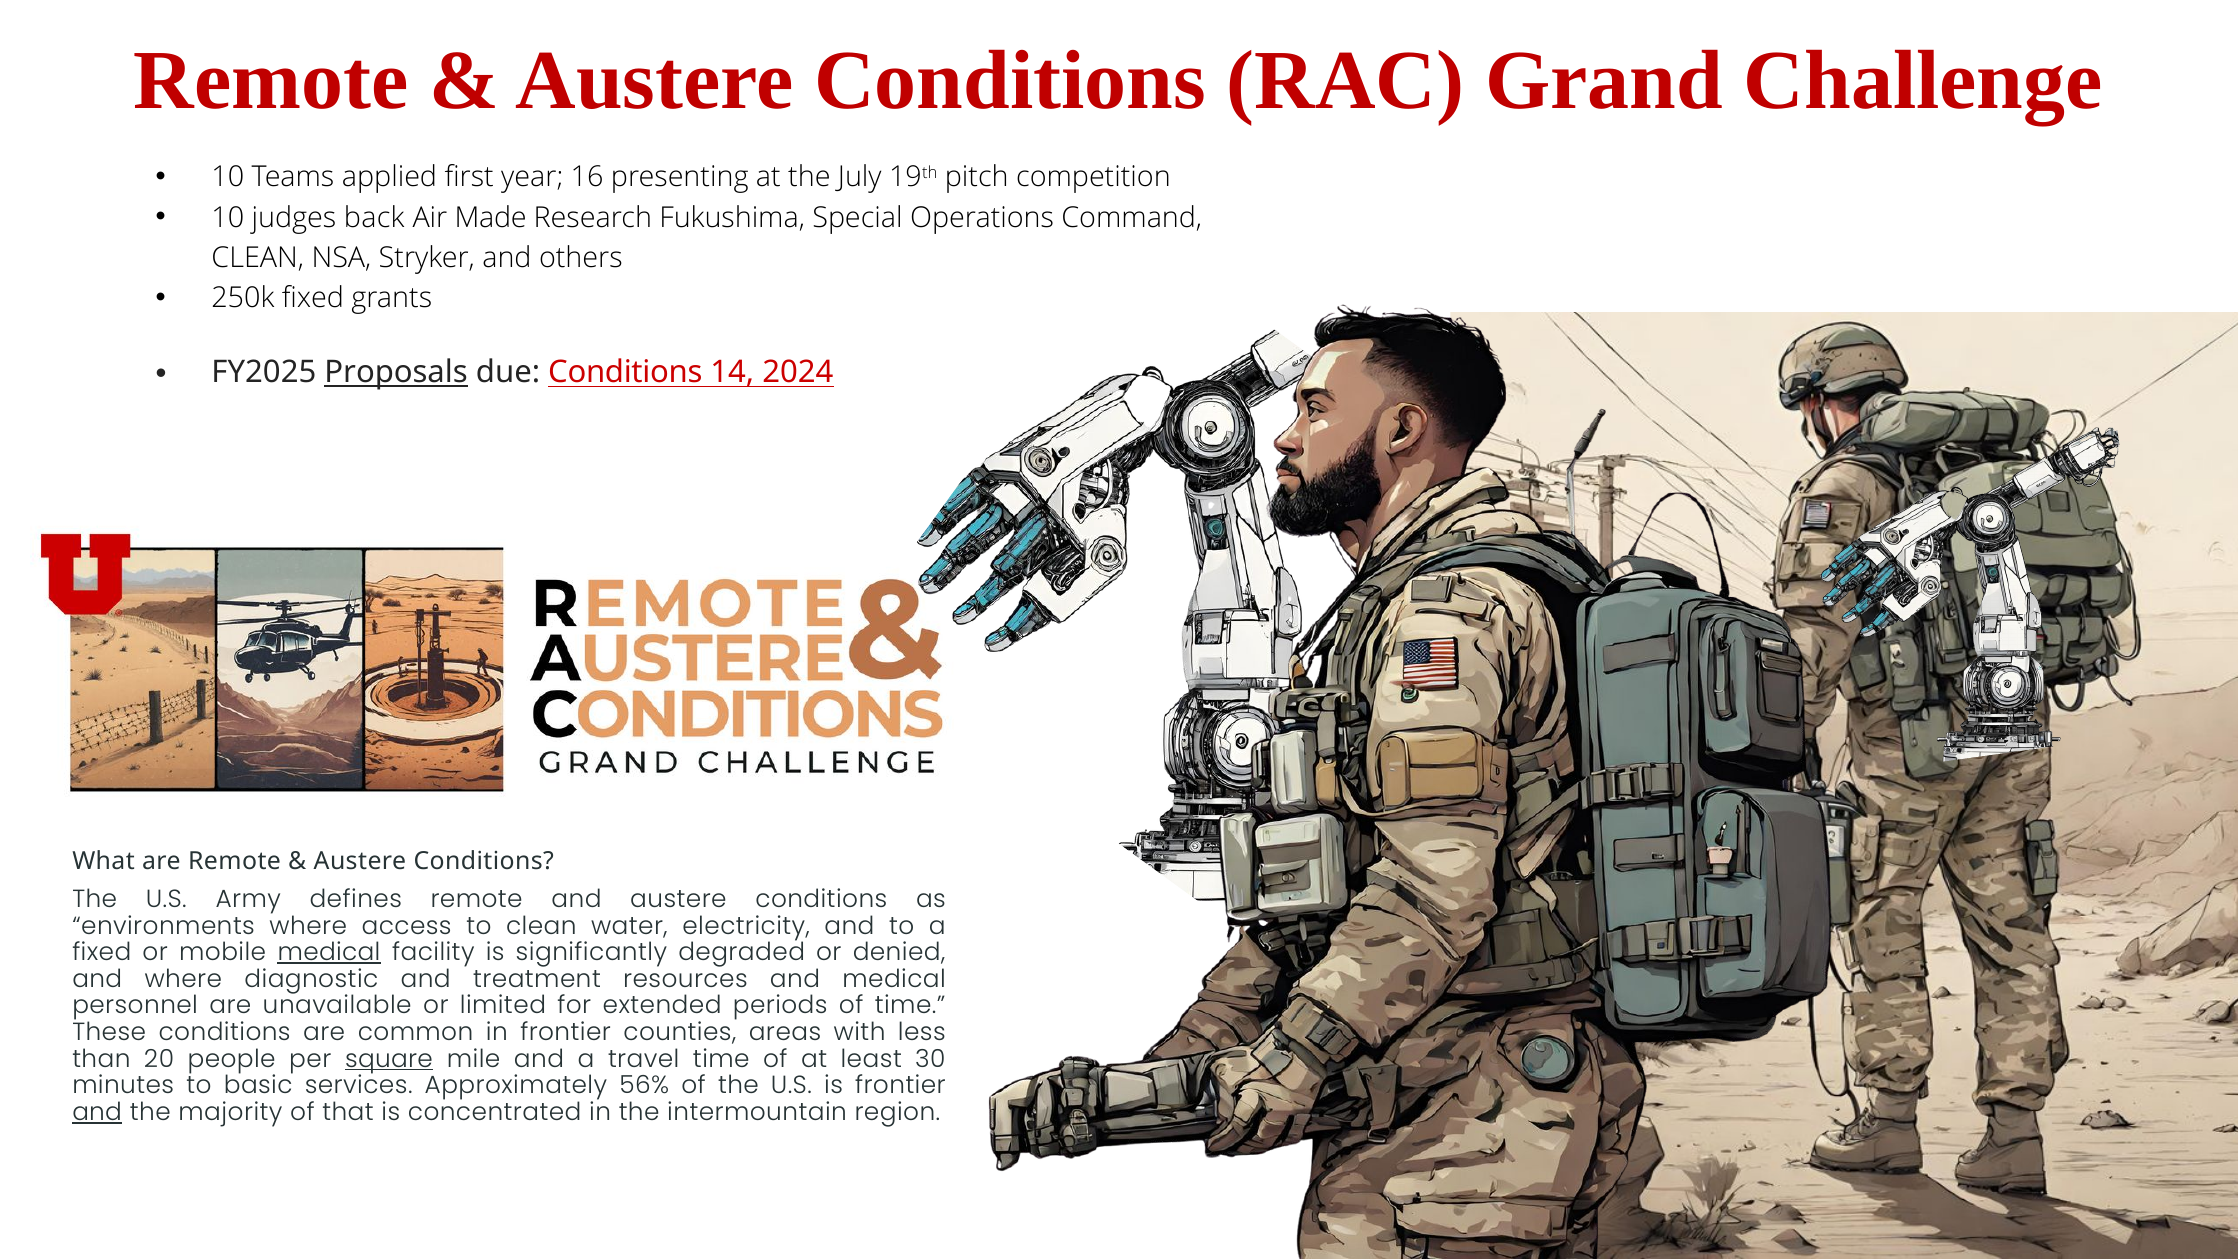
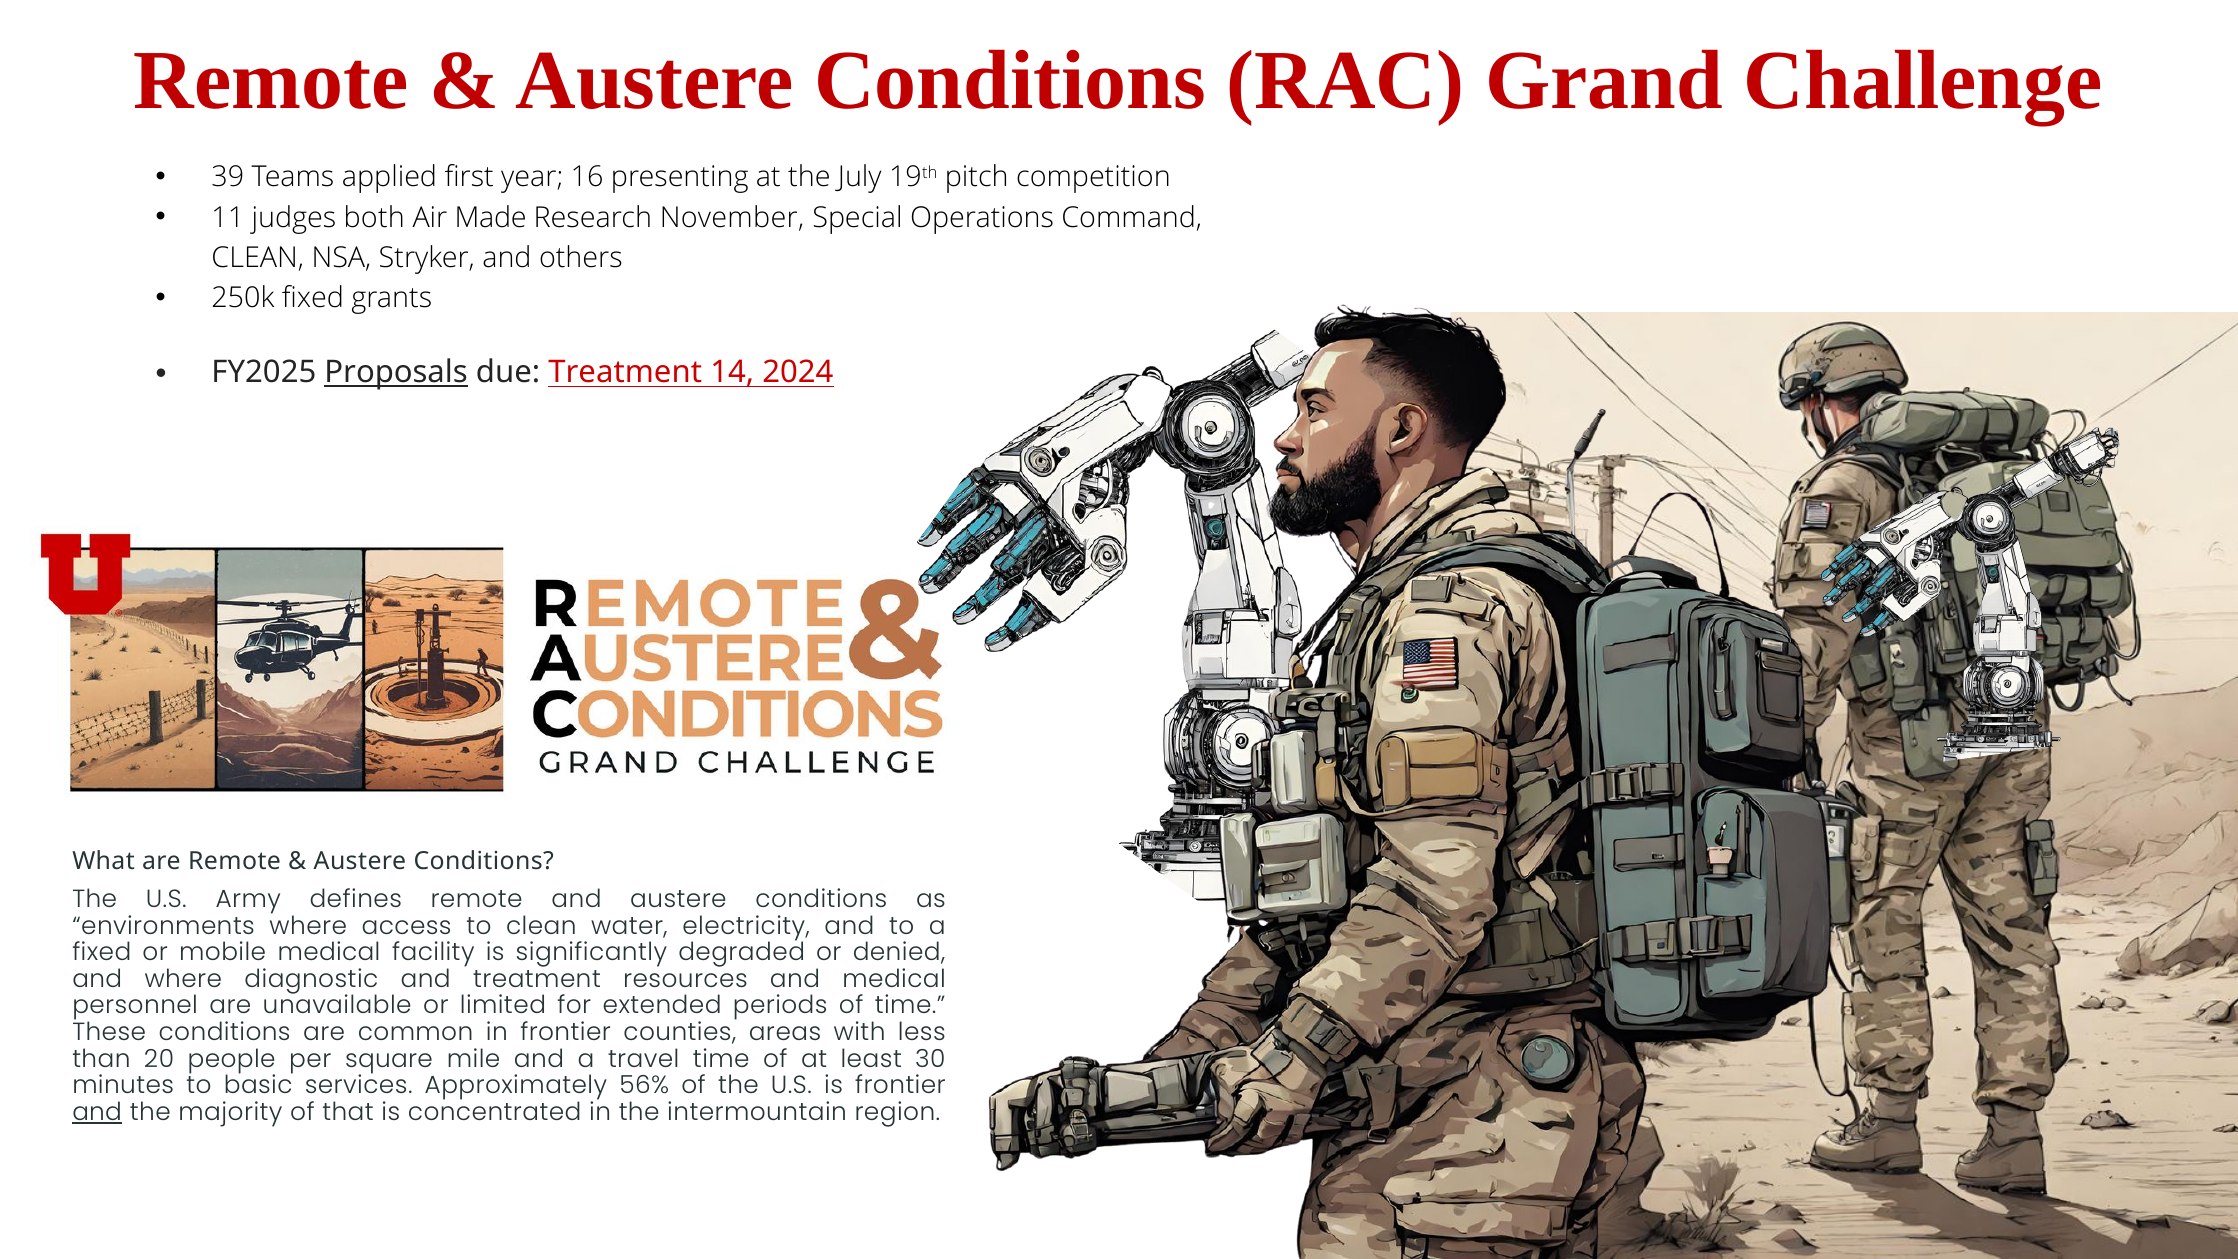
10 at (228, 177): 10 -> 39
10 at (228, 218): 10 -> 11
back: back -> both
Fukushima: Fukushima -> November
due Conditions: Conditions -> Treatment
medical at (329, 952) underline: present -> none
square underline: present -> none
